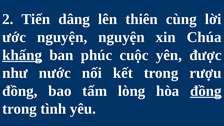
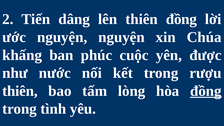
thiên cùng: cùng -> đồng
khấng underline: present -> none
đồng at (20, 91): đồng -> thiên
